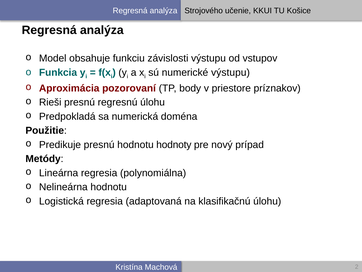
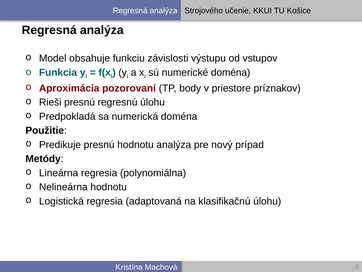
numerické výstupu: výstupu -> doména
hodnotu hodnoty: hodnoty -> analýza
